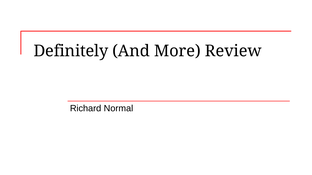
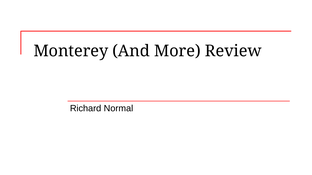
Definitely: Definitely -> Monterey
